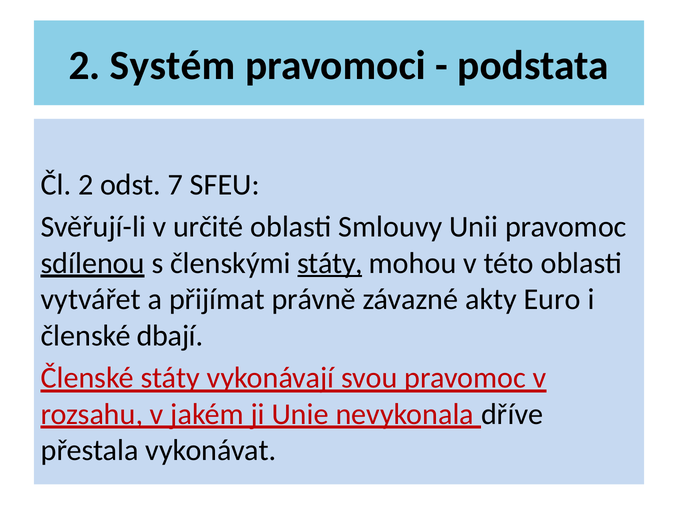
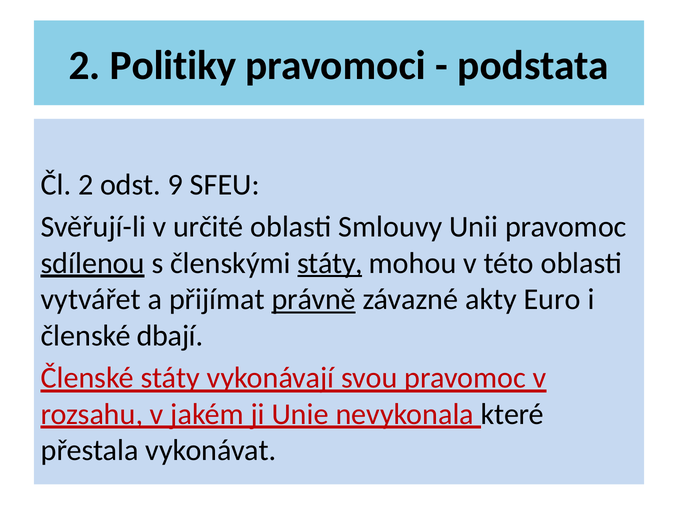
Systém: Systém -> Politiky
7: 7 -> 9
právně underline: none -> present
dříve: dříve -> které
